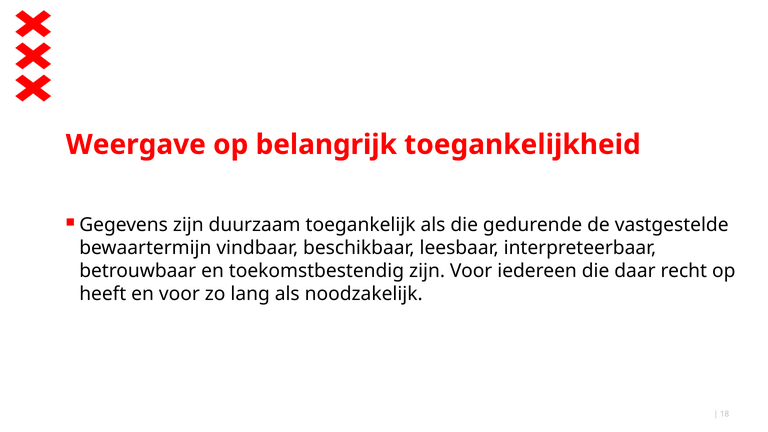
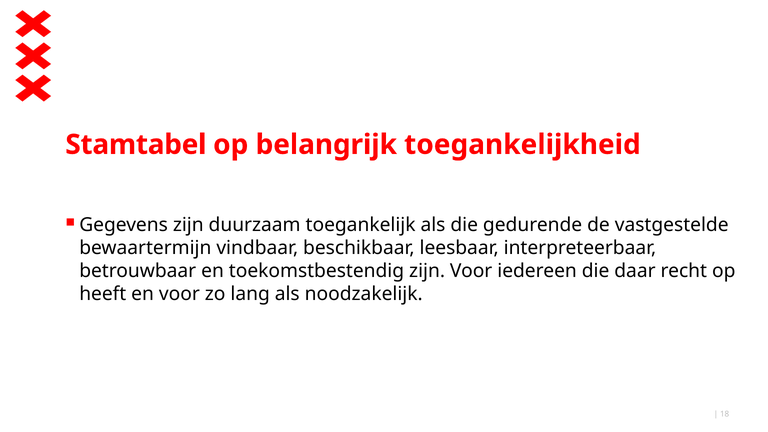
Weergave: Weergave -> Stamtabel
